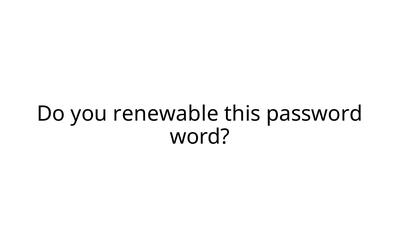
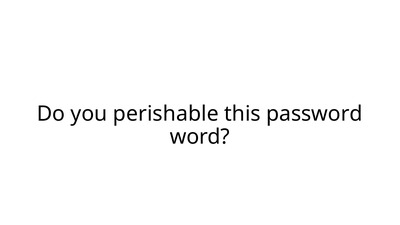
renewable: renewable -> perishable
